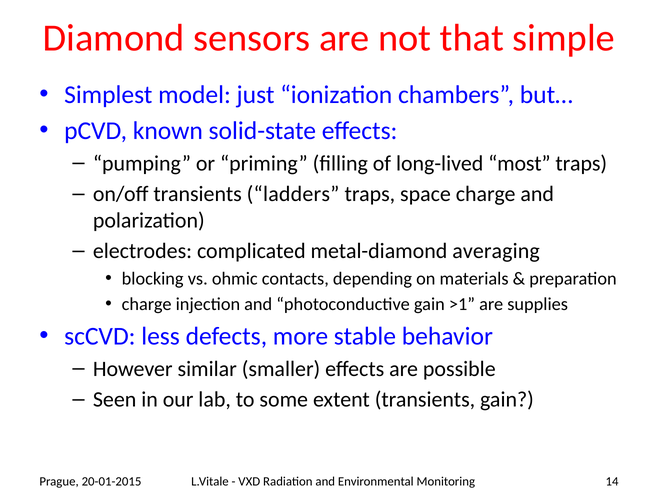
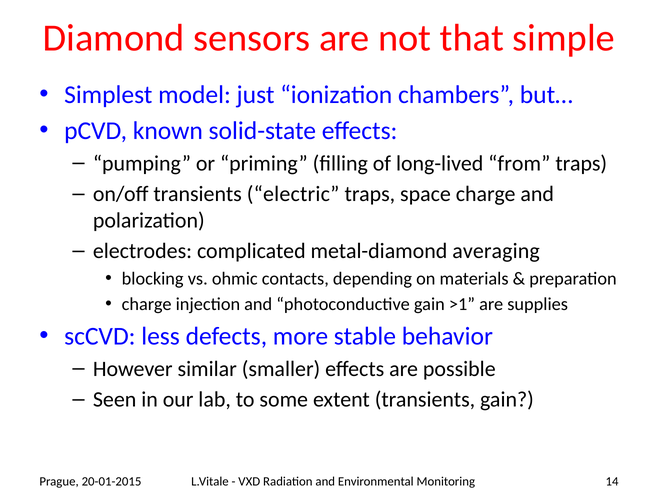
most: most -> from
ladders: ladders -> electric
